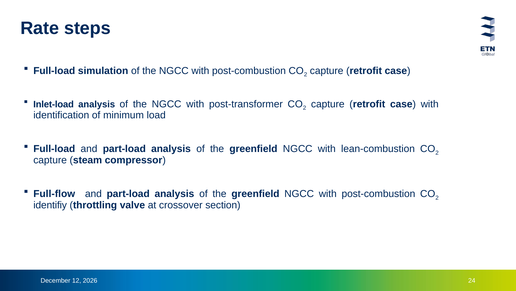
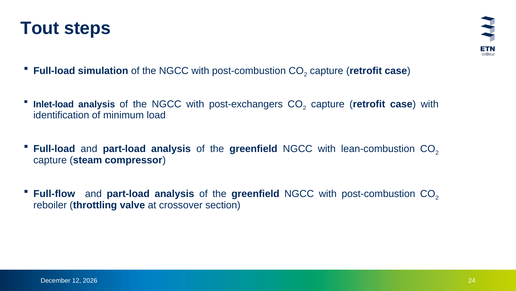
Rate: Rate -> Tout
post-transformer: post-transformer -> post-exchangers
identifiy: identifiy -> reboiler
